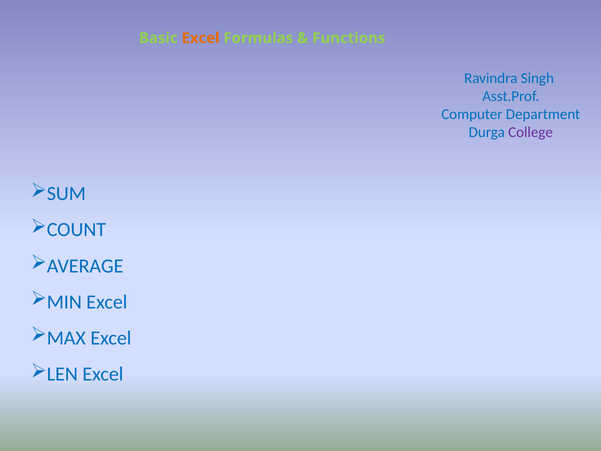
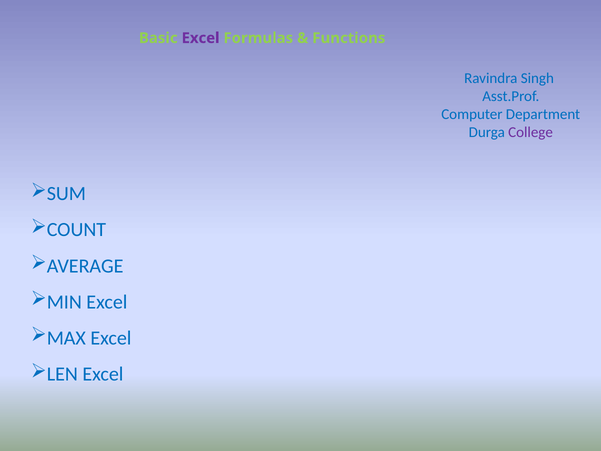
Excel at (201, 38) colour: orange -> purple
